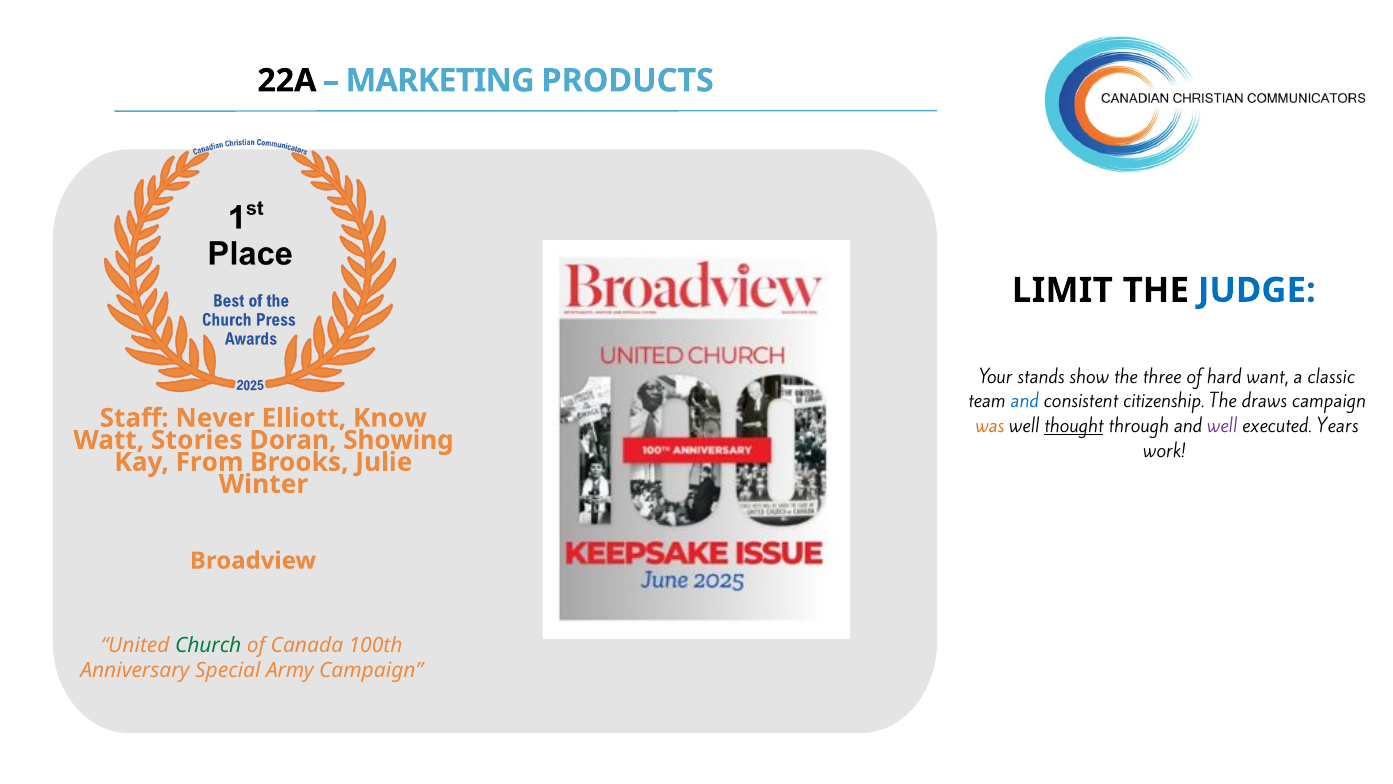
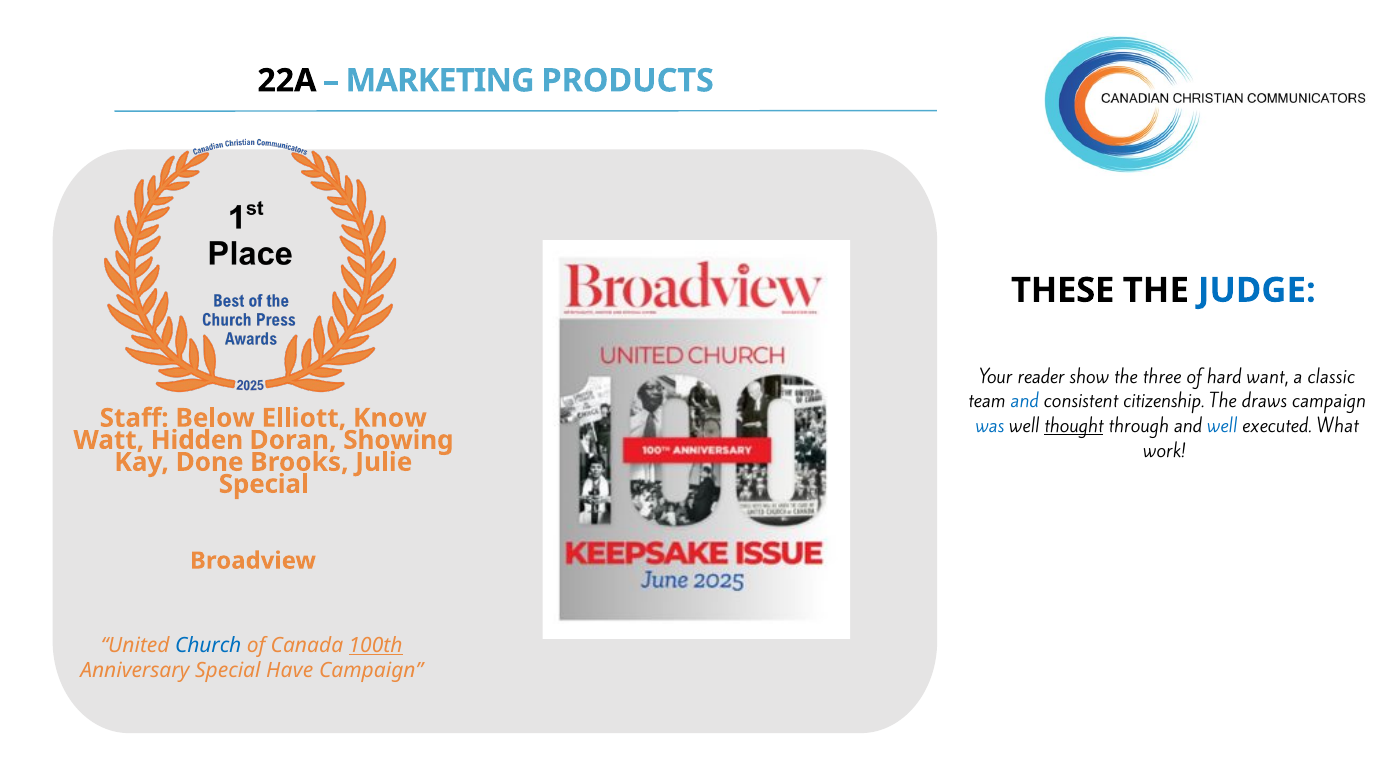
LIMIT: LIMIT -> THESE
stands: stands -> reader
Never: Never -> Below
was colour: orange -> blue
well at (1222, 427) colour: purple -> blue
Years: Years -> What
Stories: Stories -> Hidden
From: From -> Done
Winter at (263, 484): Winter -> Special
Church colour: green -> blue
100th underline: none -> present
Army: Army -> Have
